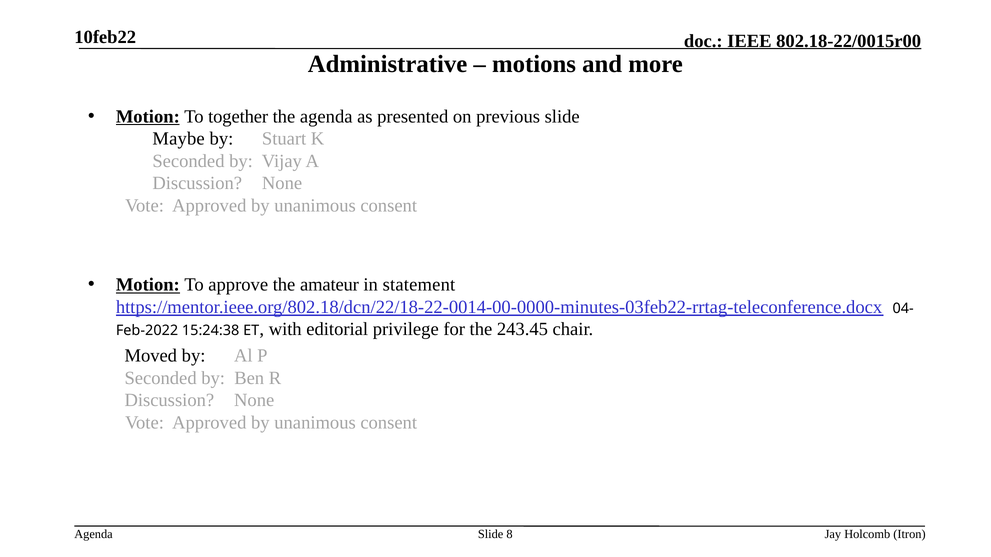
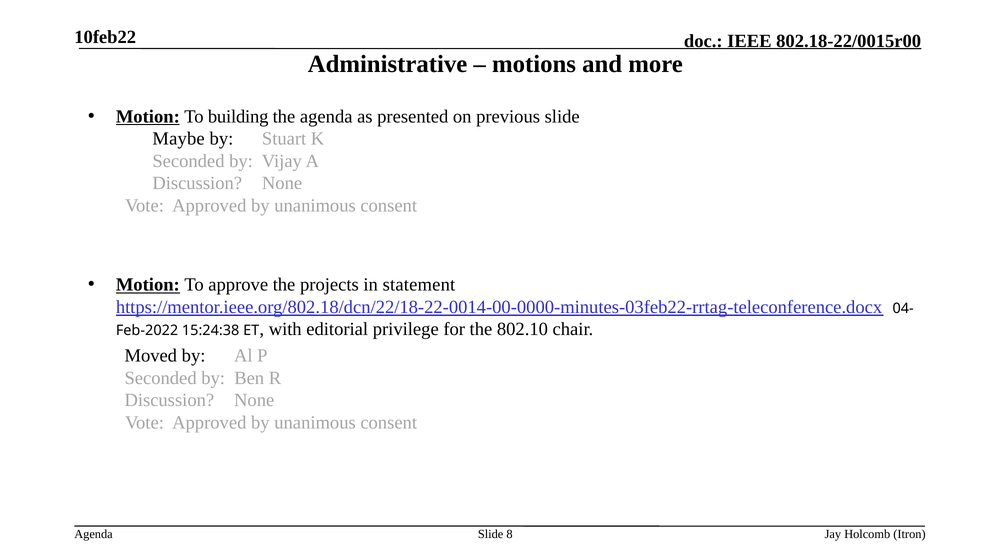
together: together -> building
amateur: amateur -> projects
243.45: 243.45 -> 802.10
